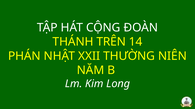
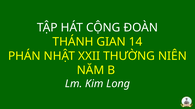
TRÊN: TRÊN -> GIAN
